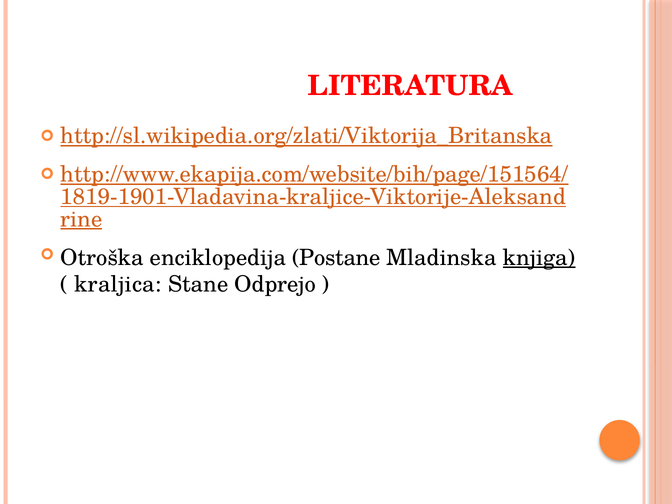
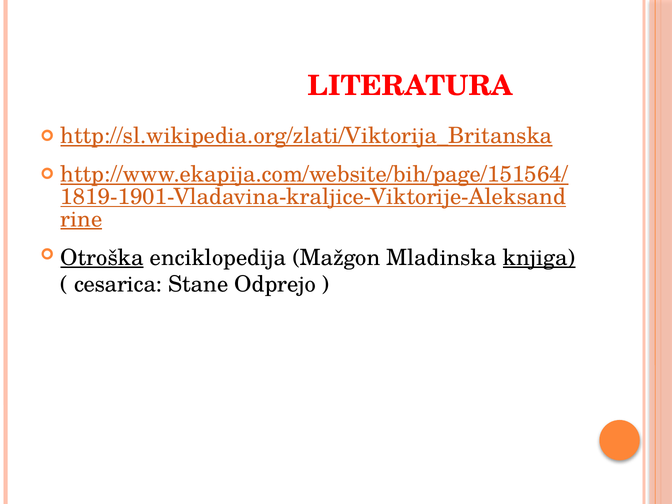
Otroška underline: none -> present
Postane: Postane -> Mažgon
kraljica: kraljica -> cesarica
